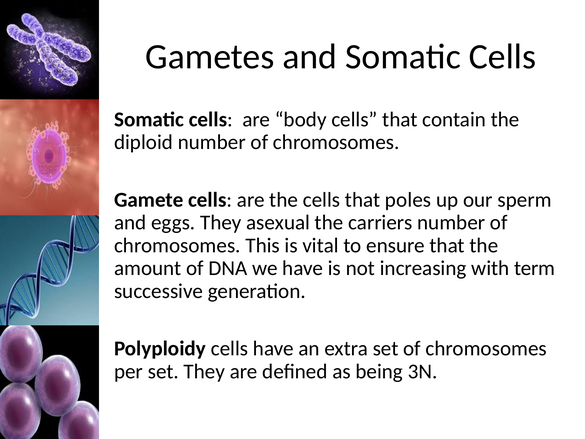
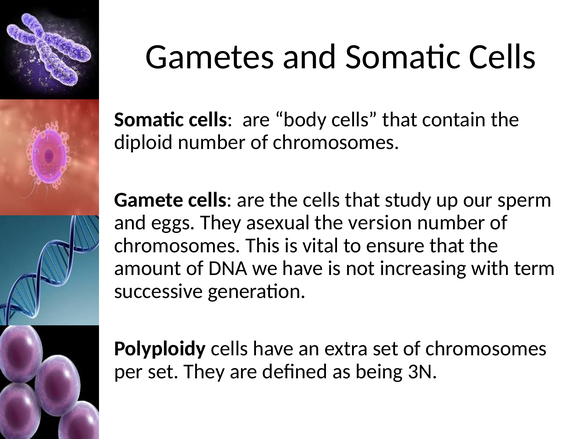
poles: poles -> study
carriers: carriers -> version
